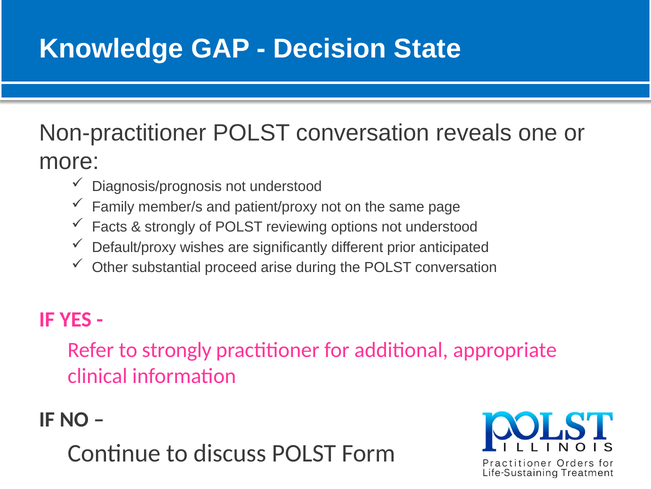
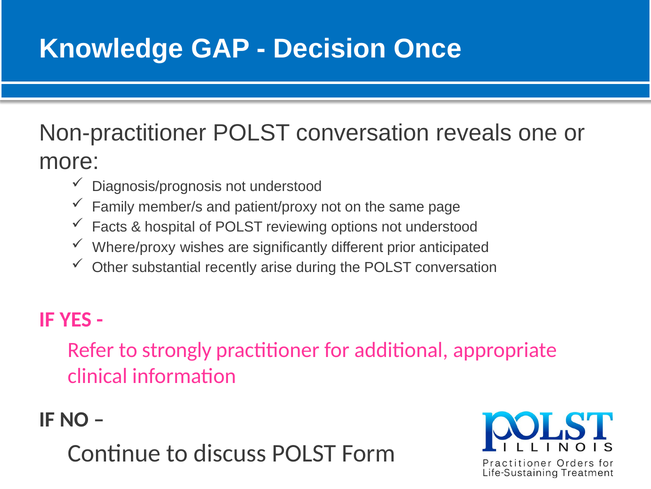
State: State -> Once
strongly at (170, 227): strongly -> hospital
Default/proxy: Default/proxy -> Where/proxy
proceed: proceed -> recently
